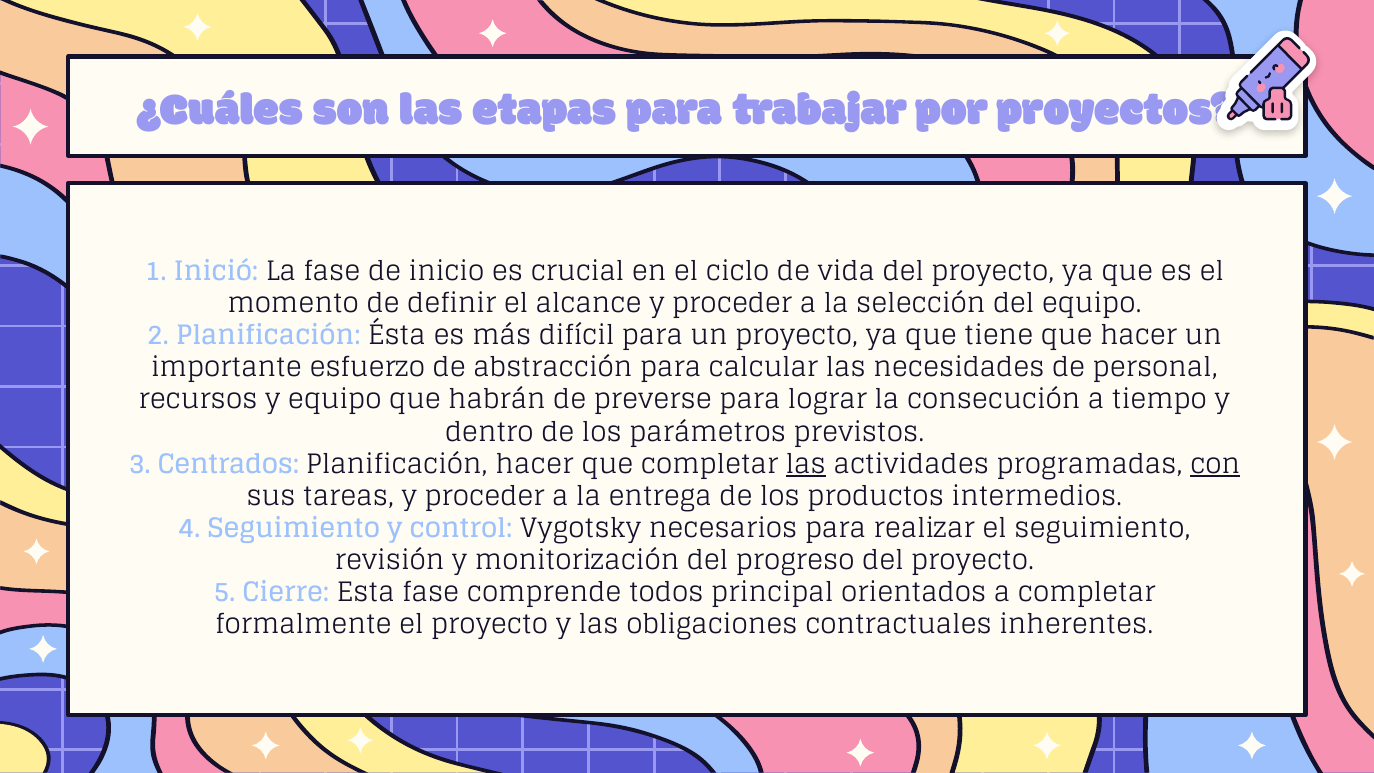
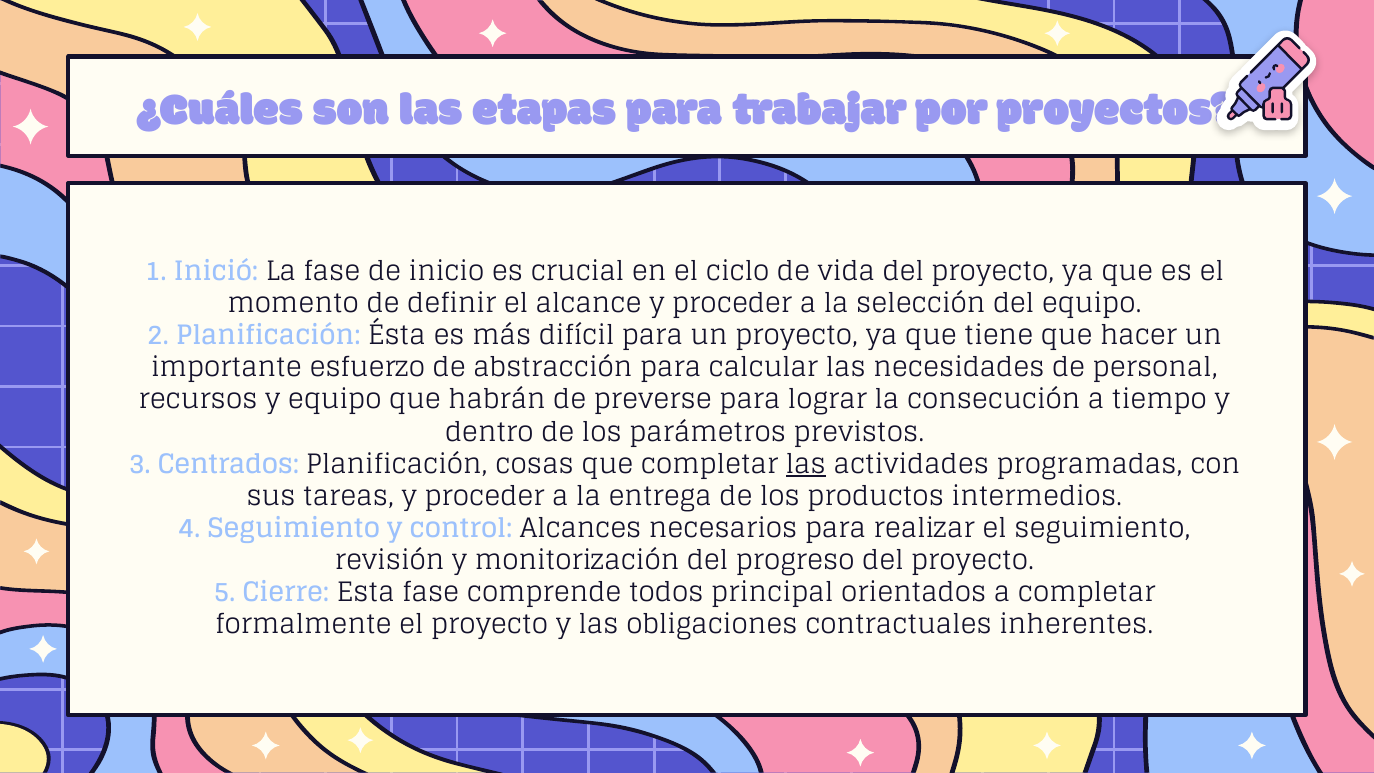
Planificación hacer: hacer -> cosas
con underline: present -> none
Vygotsky: Vygotsky -> Alcances
